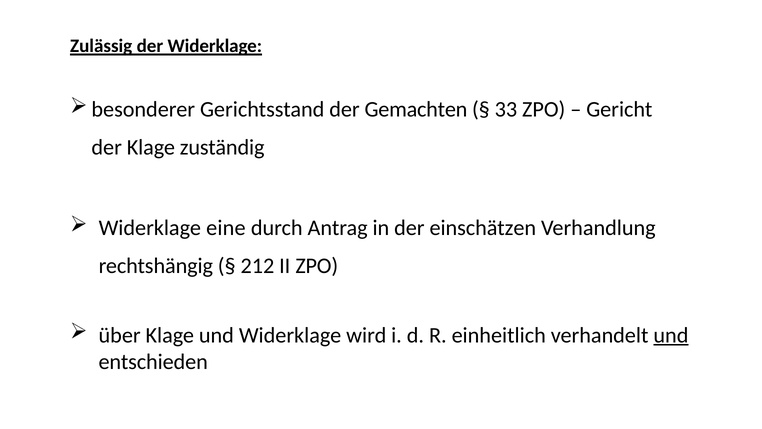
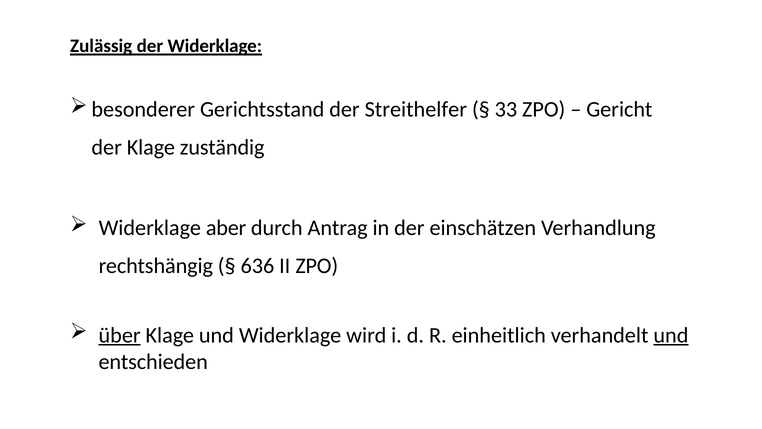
Gemachten: Gemachten -> Streithelfer
eine: eine -> aber
212: 212 -> 636
über underline: none -> present
